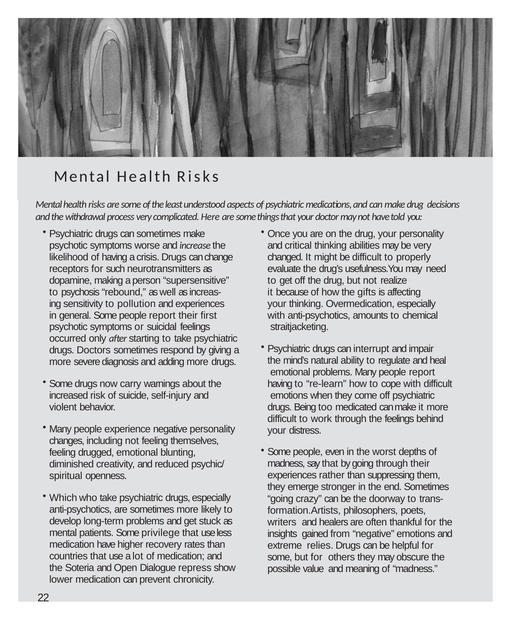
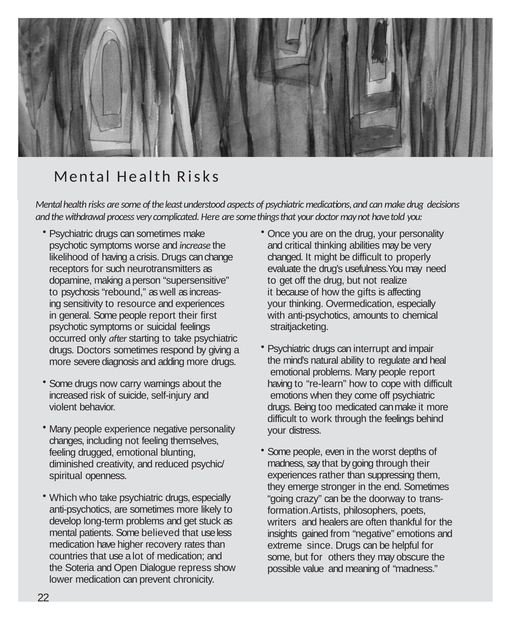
pollution: pollution -> resource
privilege: privilege -> believed
relies: relies -> since
